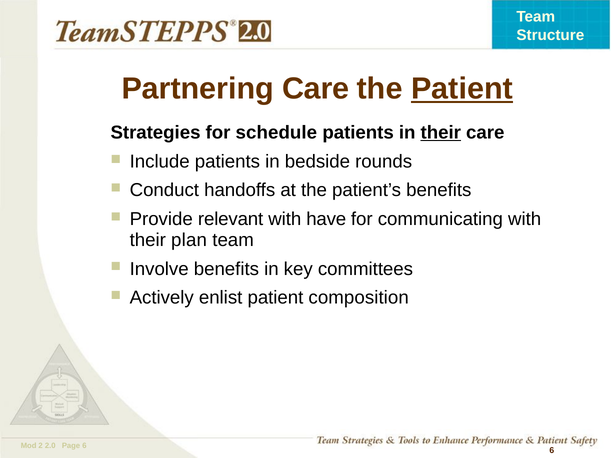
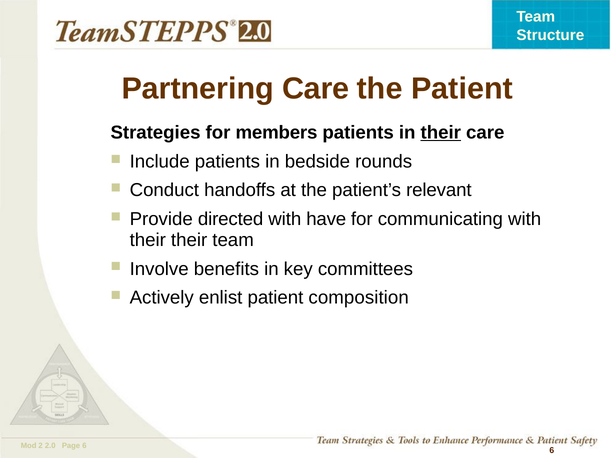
Patient at (462, 89) underline: present -> none
schedule: schedule -> members
patient’s benefits: benefits -> relevant
relevant: relevant -> directed
their plan: plan -> their
